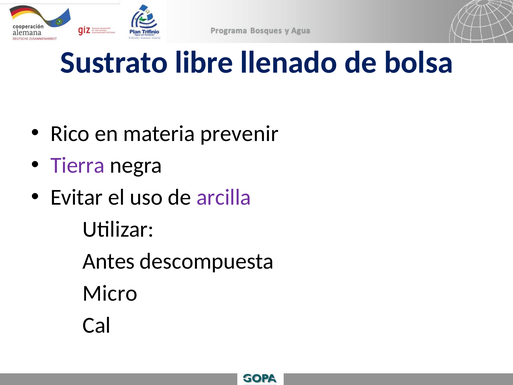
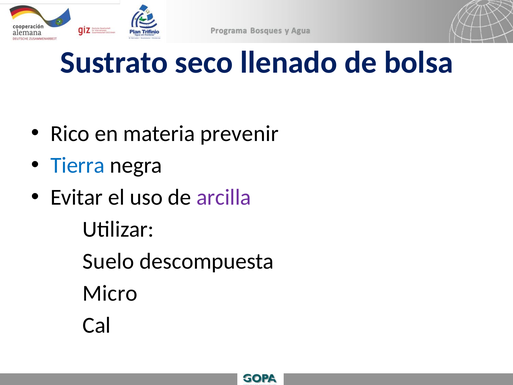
libre: libre -> seco
Tierra colour: purple -> blue
Antes: Antes -> Suelo
